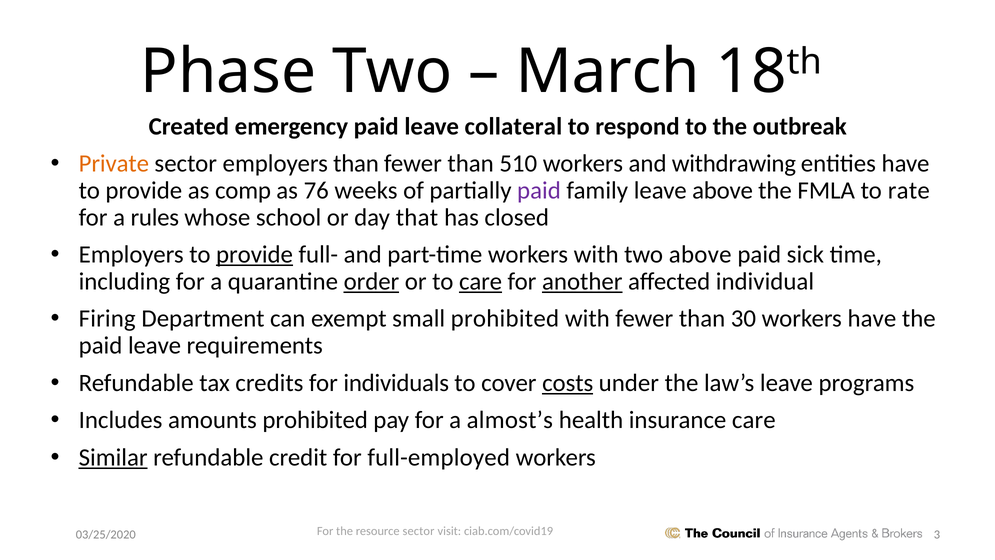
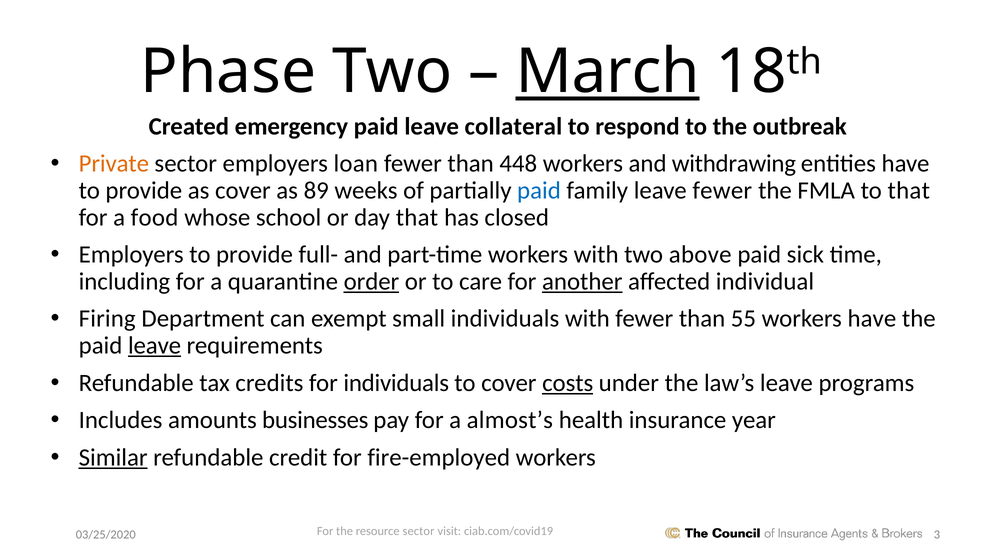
March underline: none -> present
employers than: than -> loan
510: 510 -> 448
as comp: comp -> cover
76: 76 -> 89
paid at (539, 190) colour: purple -> blue
leave above: above -> fewer
to rate: rate -> that
rules: rules -> food
provide at (255, 255) underline: present -> none
care at (481, 281) underline: present -> none
small prohibited: prohibited -> individuals
30: 30 -> 55
leave at (155, 345) underline: none -> present
amounts prohibited: prohibited -> businesses
insurance care: care -> year
full-employed: full-employed -> fire-employed
